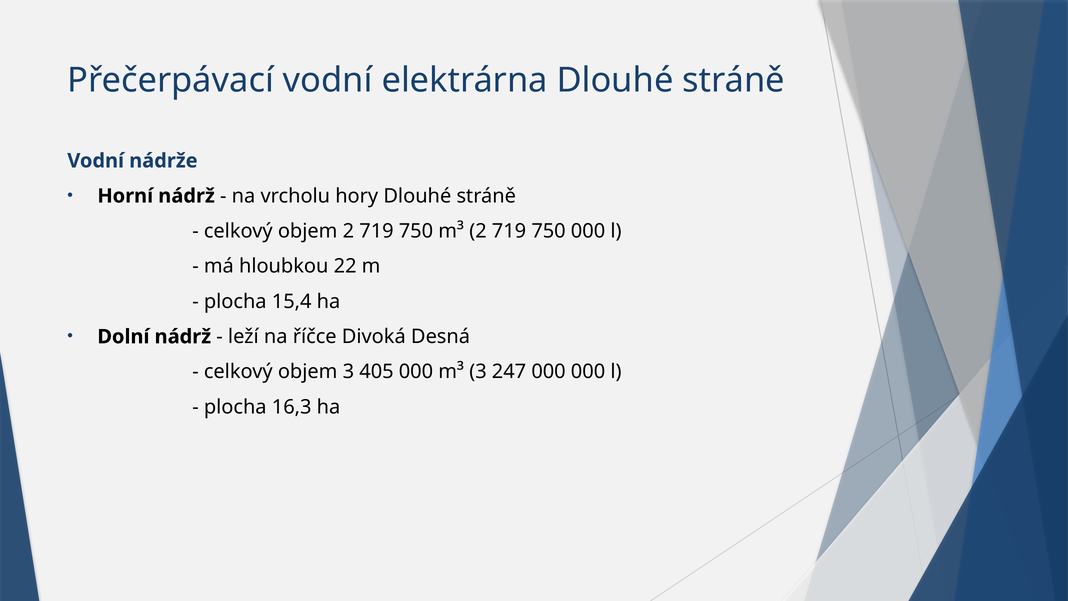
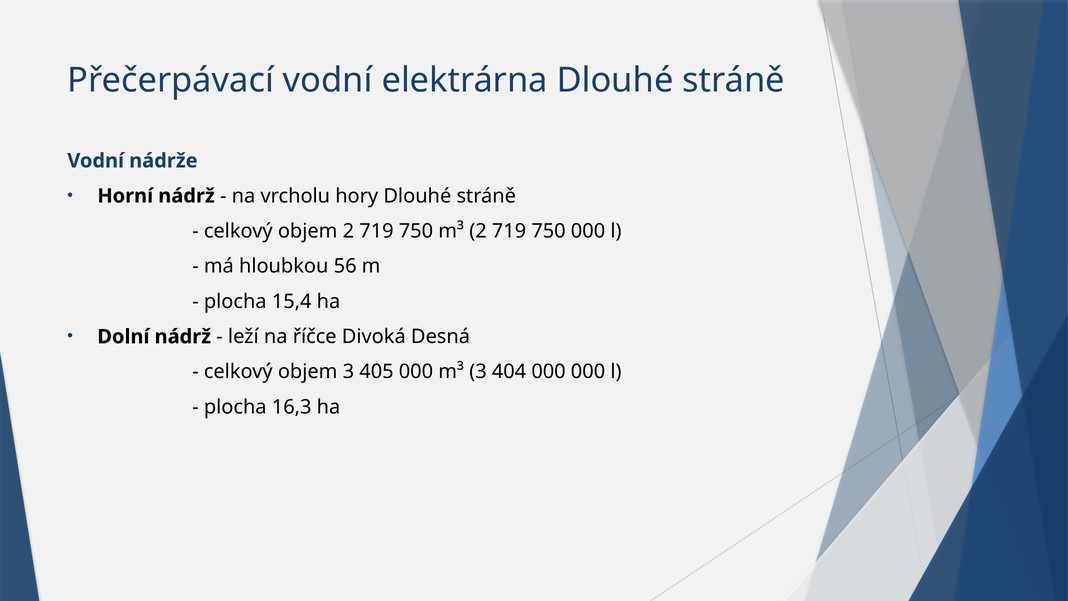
22: 22 -> 56
247: 247 -> 404
